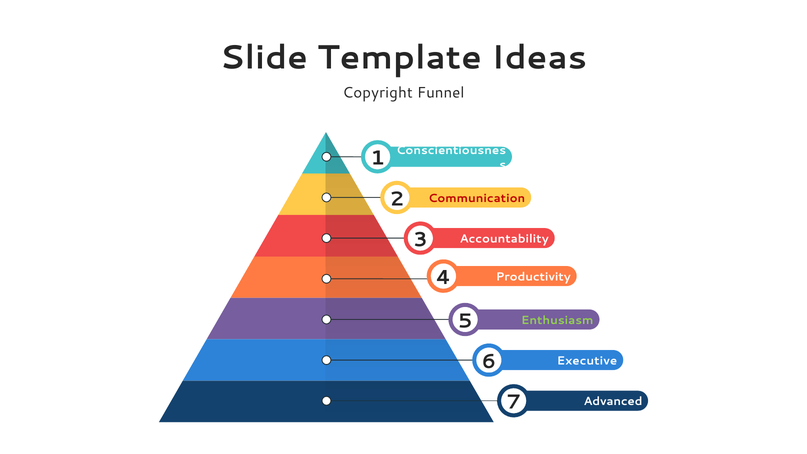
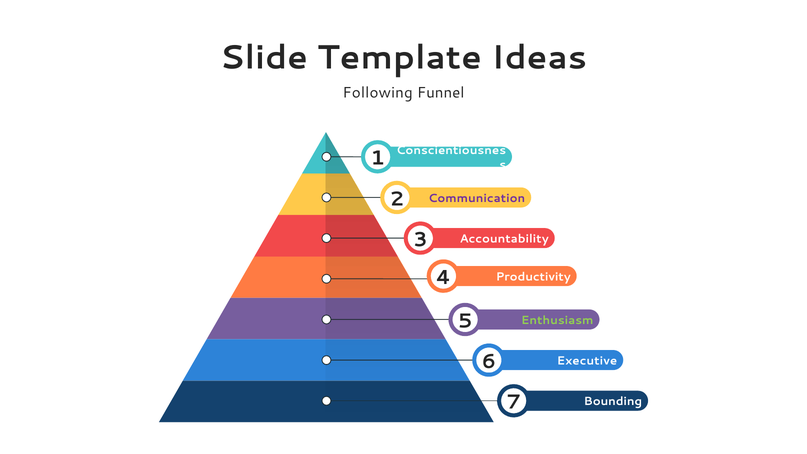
Copyright: Copyright -> Following
Communication colour: red -> purple
Advanced: Advanced -> Bounding
